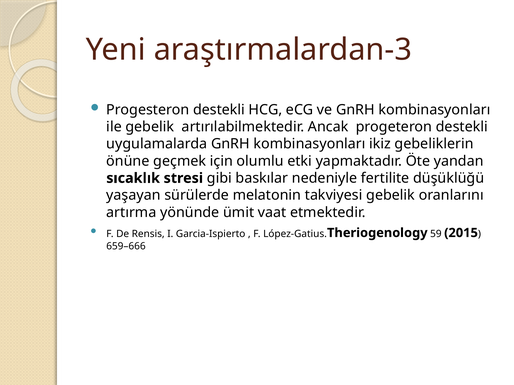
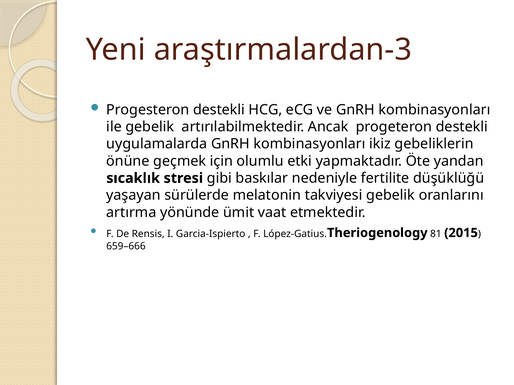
59: 59 -> 81
